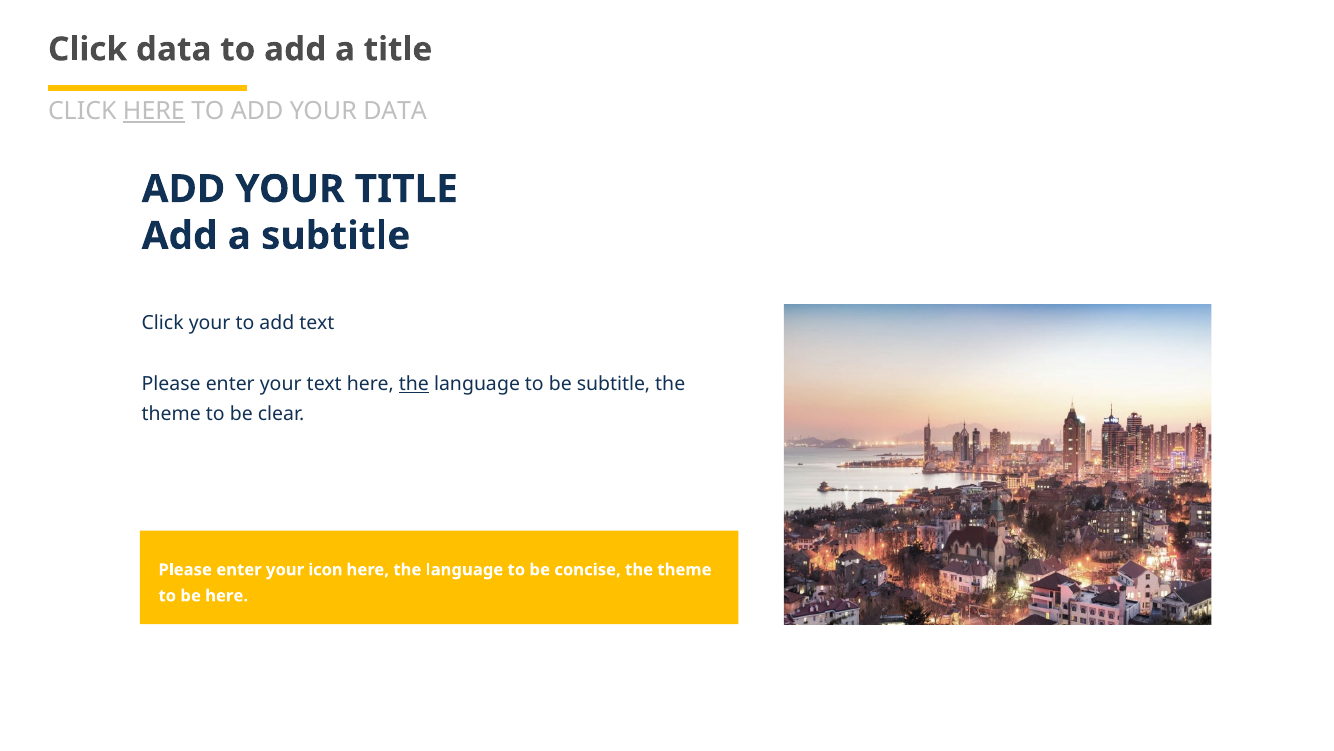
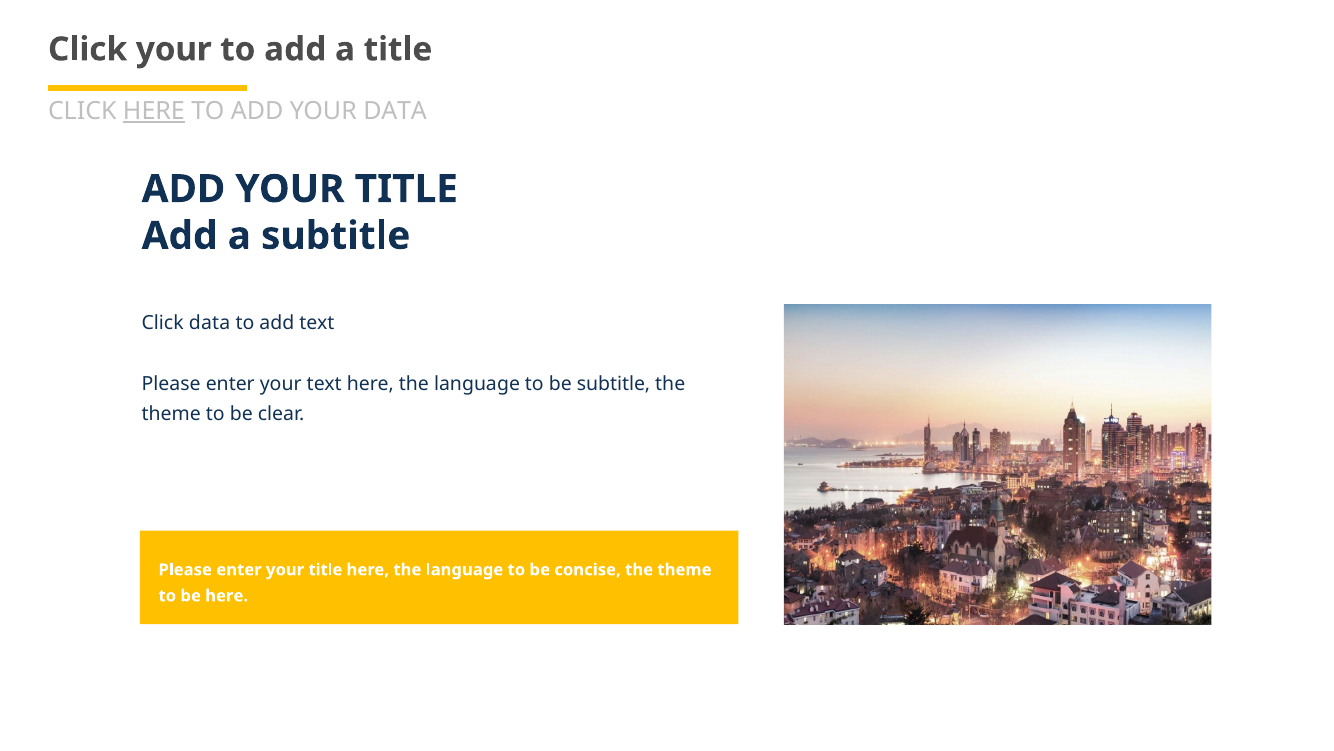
Click data: data -> your
Click your: your -> data
the at (414, 384) underline: present -> none
enter your icon: icon -> title
